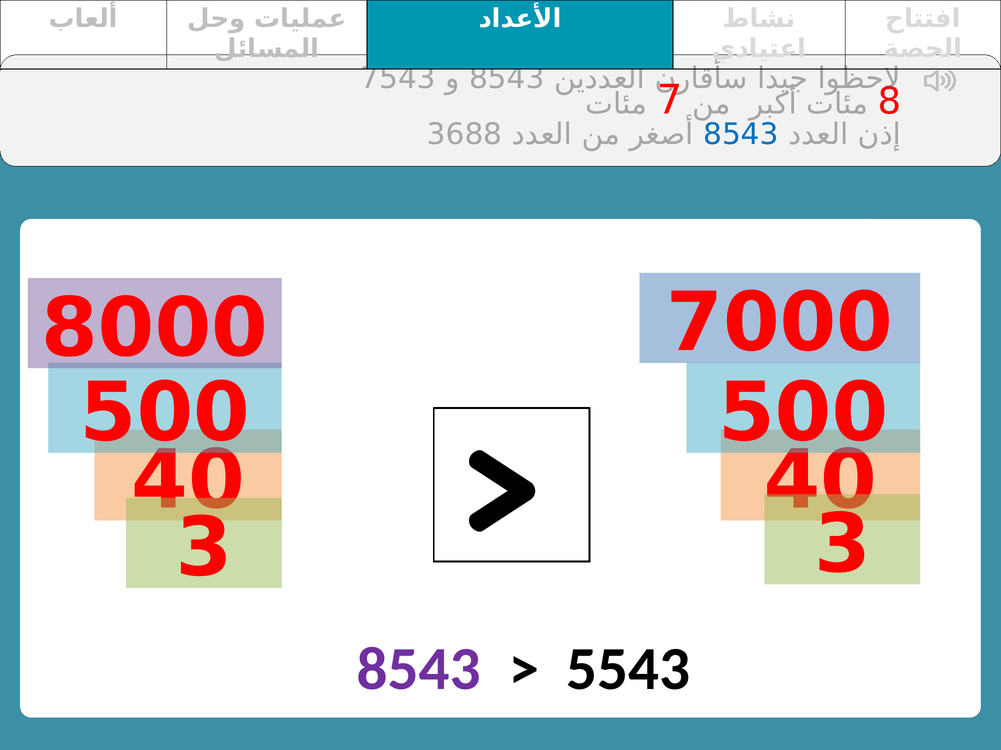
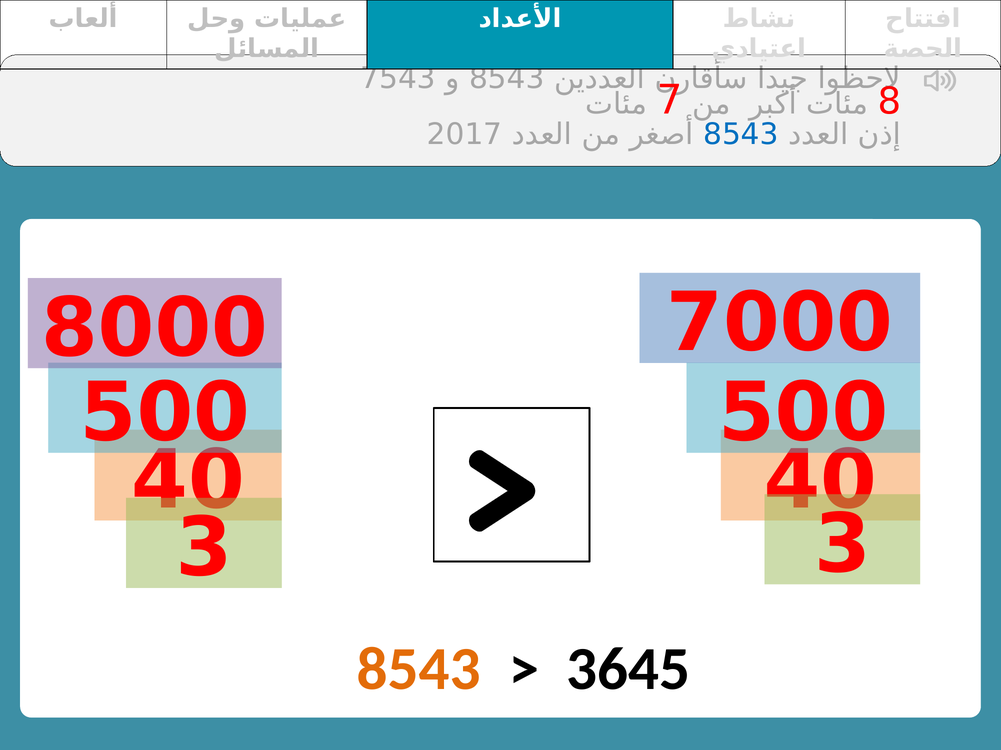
3688: 3688 -> 2017
8543 at (419, 670) colour: purple -> orange
5543: 5543 -> 3645
